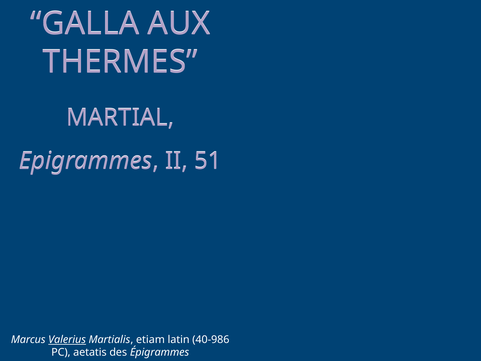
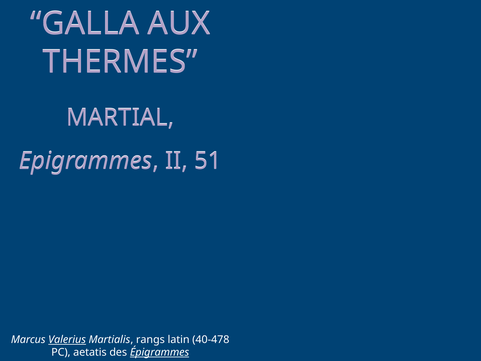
etiam: etiam -> rangs
40-986: 40-986 -> 40-478
Épigrammes underline: none -> present
